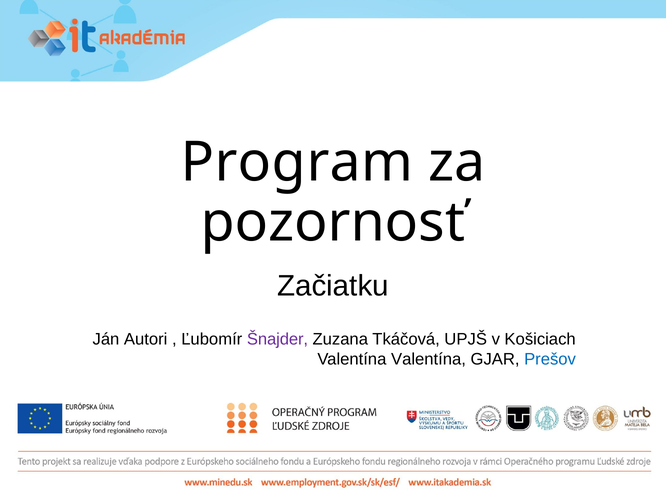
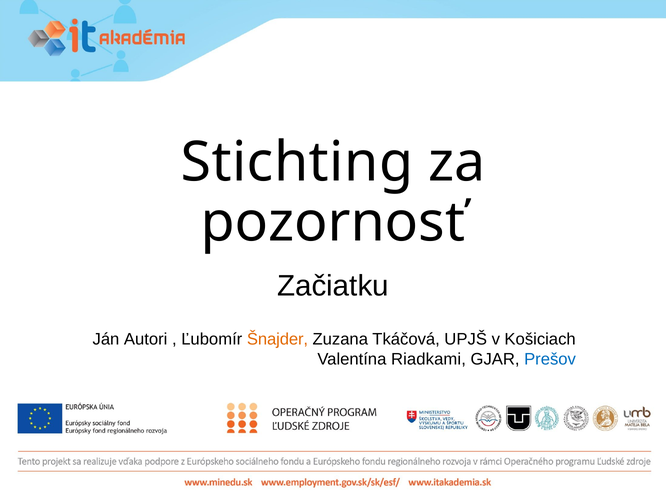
Program: Program -> Stichting
Šnajder colour: purple -> orange
Valentína Valentína: Valentína -> Riadkami
